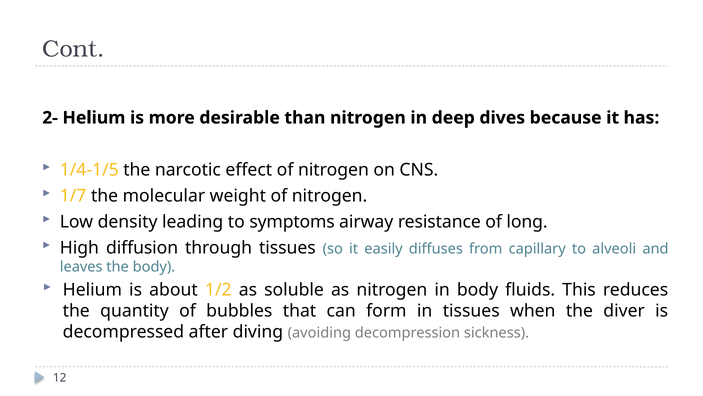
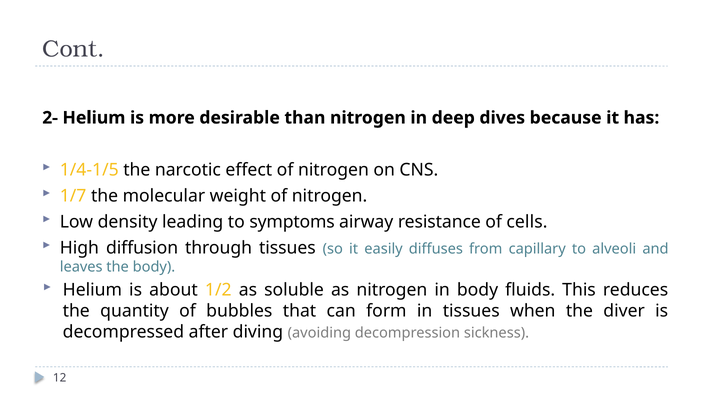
long: long -> cells
